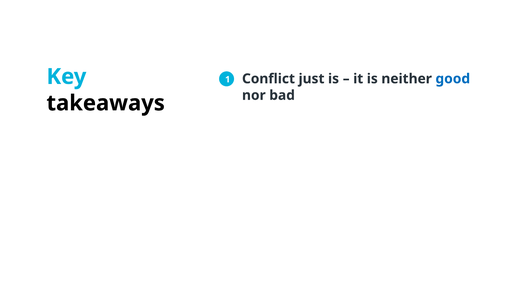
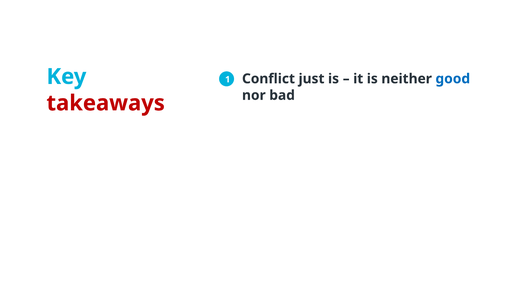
takeaways colour: black -> red
